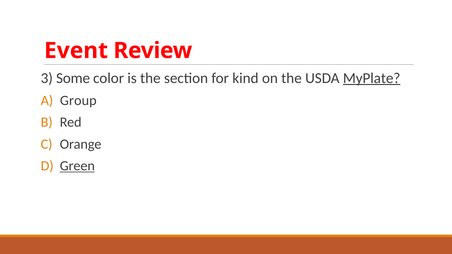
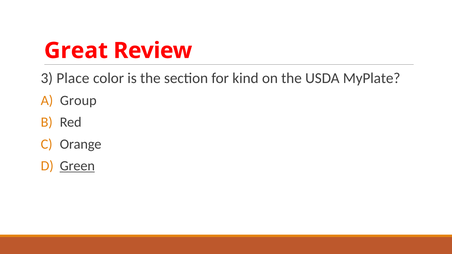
Event: Event -> Great
Some: Some -> Place
MyPlate underline: present -> none
